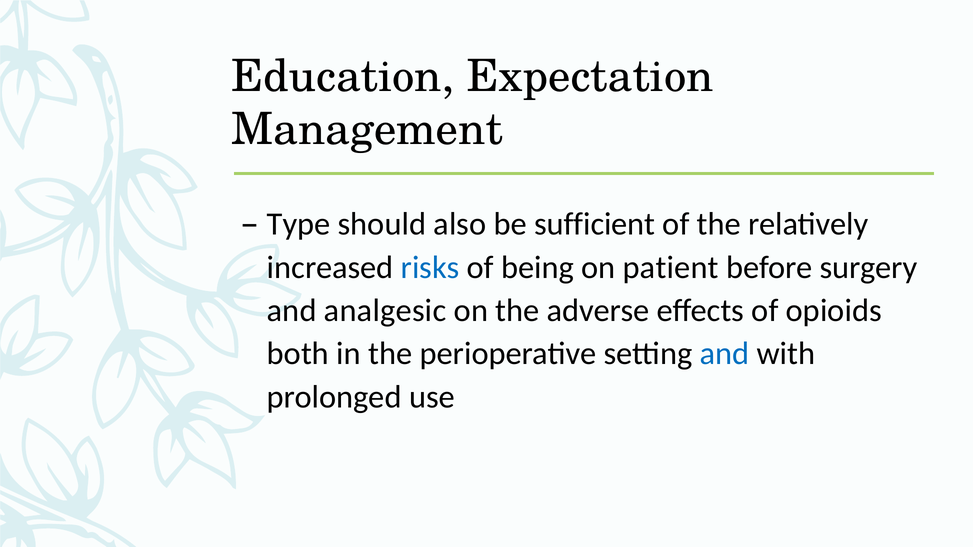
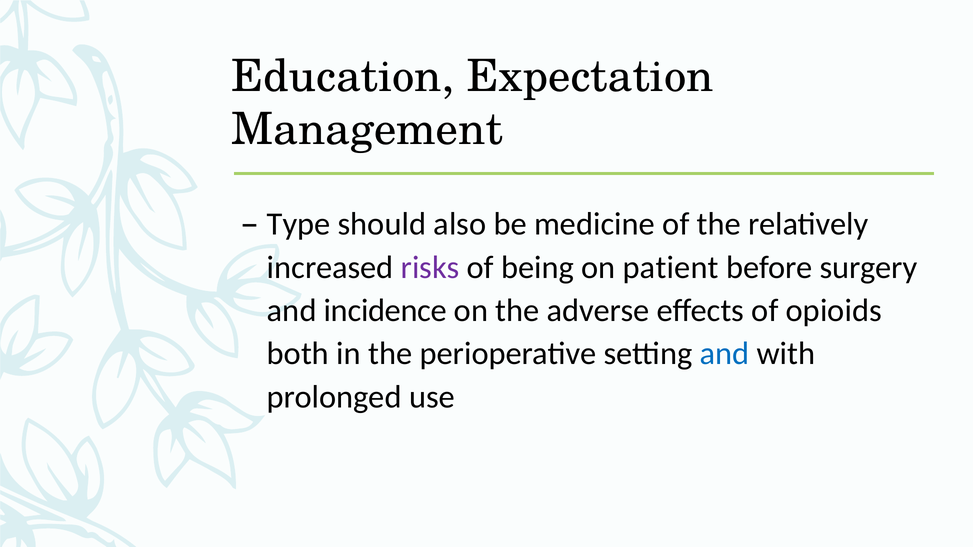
sufficient: sufficient -> medicine
risks colour: blue -> purple
analgesic: analgesic -> incidence
